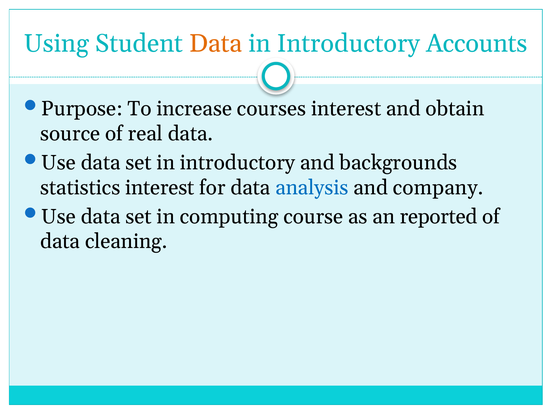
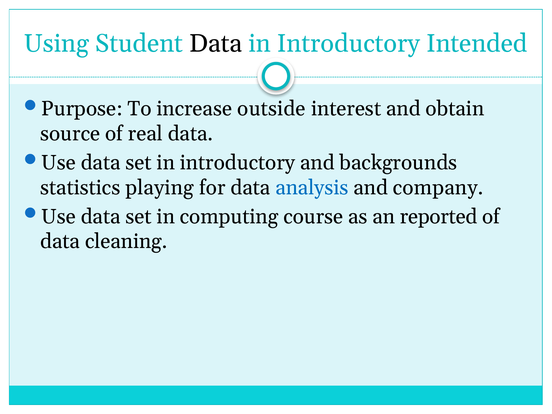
Data at (216, 43) colour: orange -> black
Accounts: Accounts -> Intended
courses: courses -> outside
statistics interest: interest -> playing
